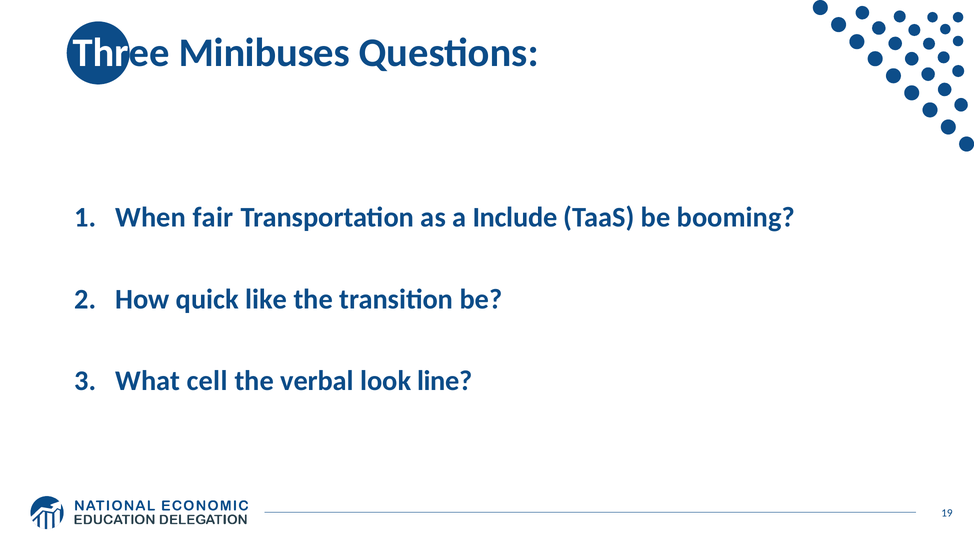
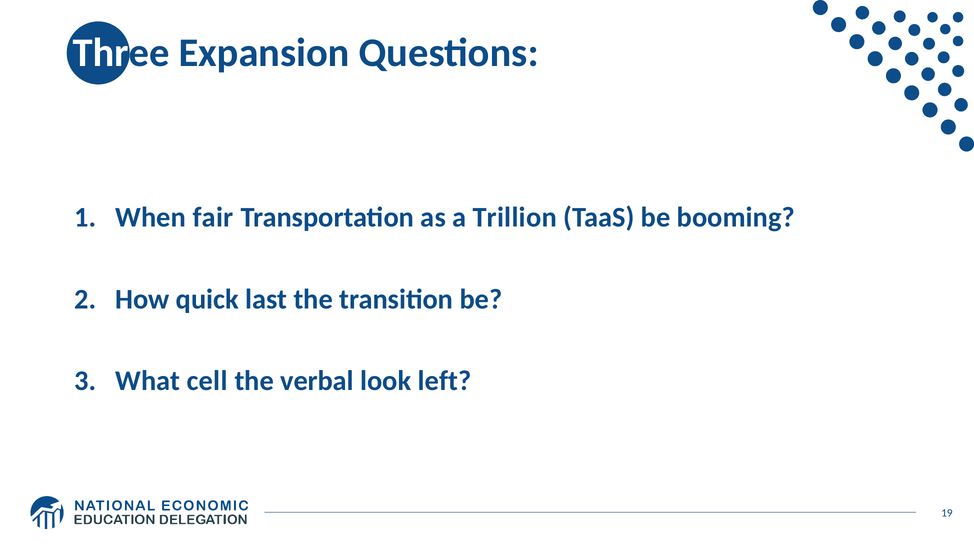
Minibuses: Minibuses -> Expansion
Include: Include -> Trillion
like: like -> last
line: line -> left
